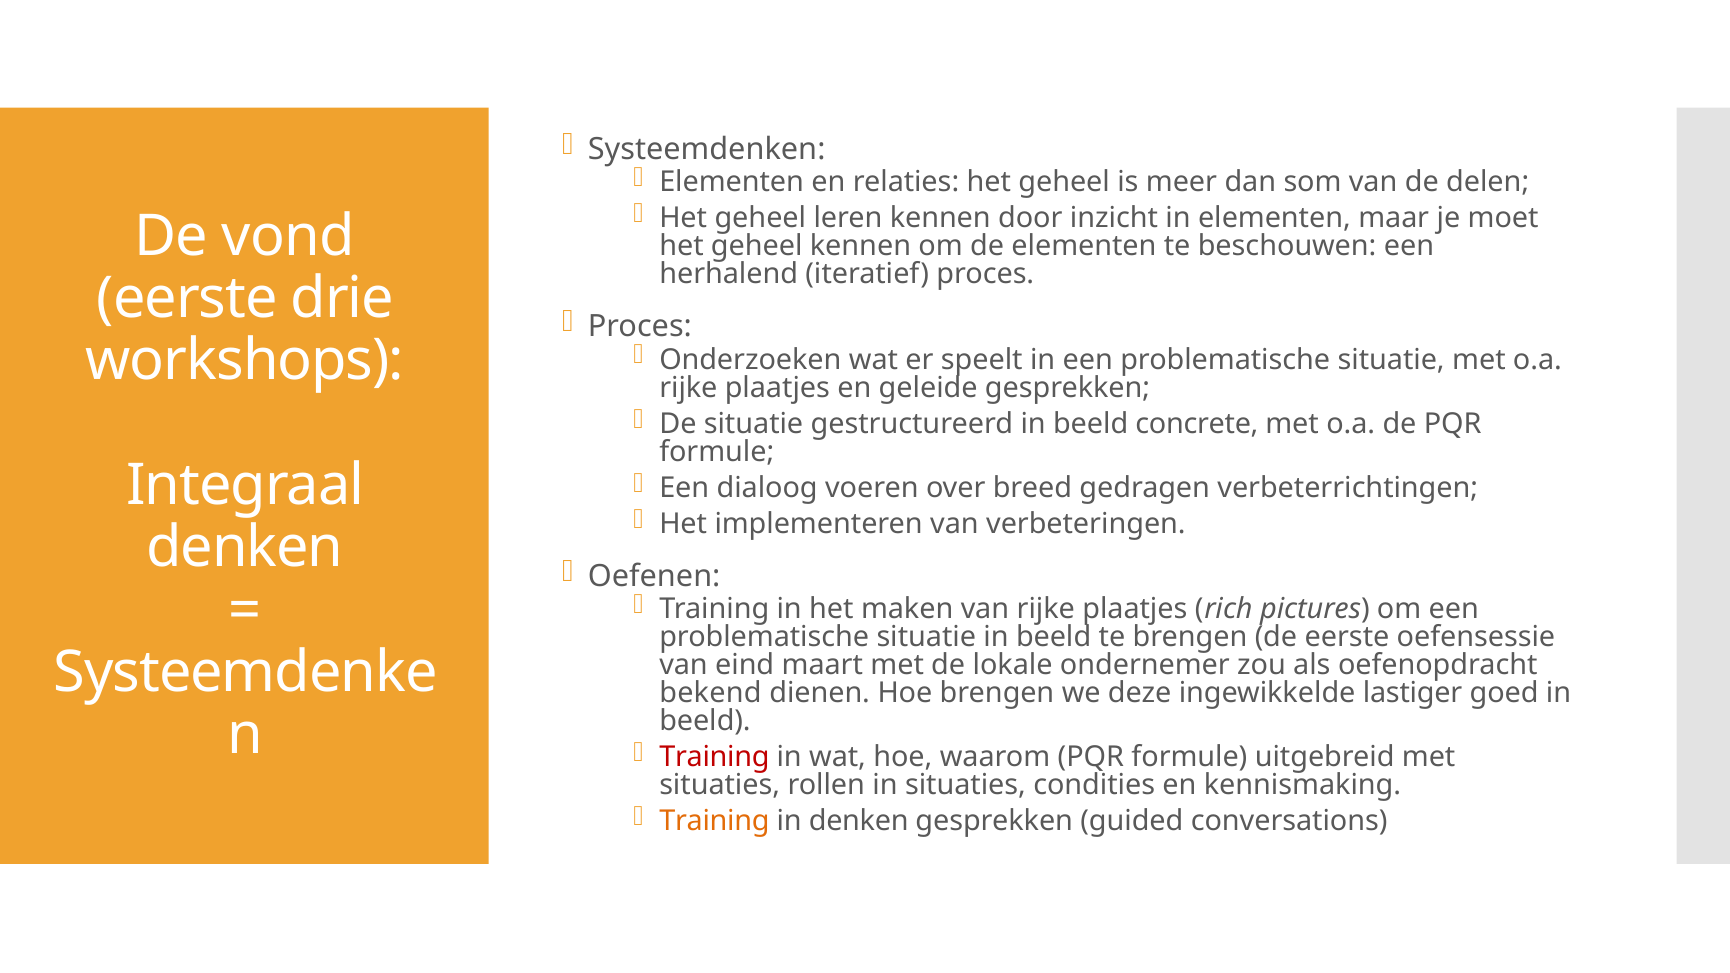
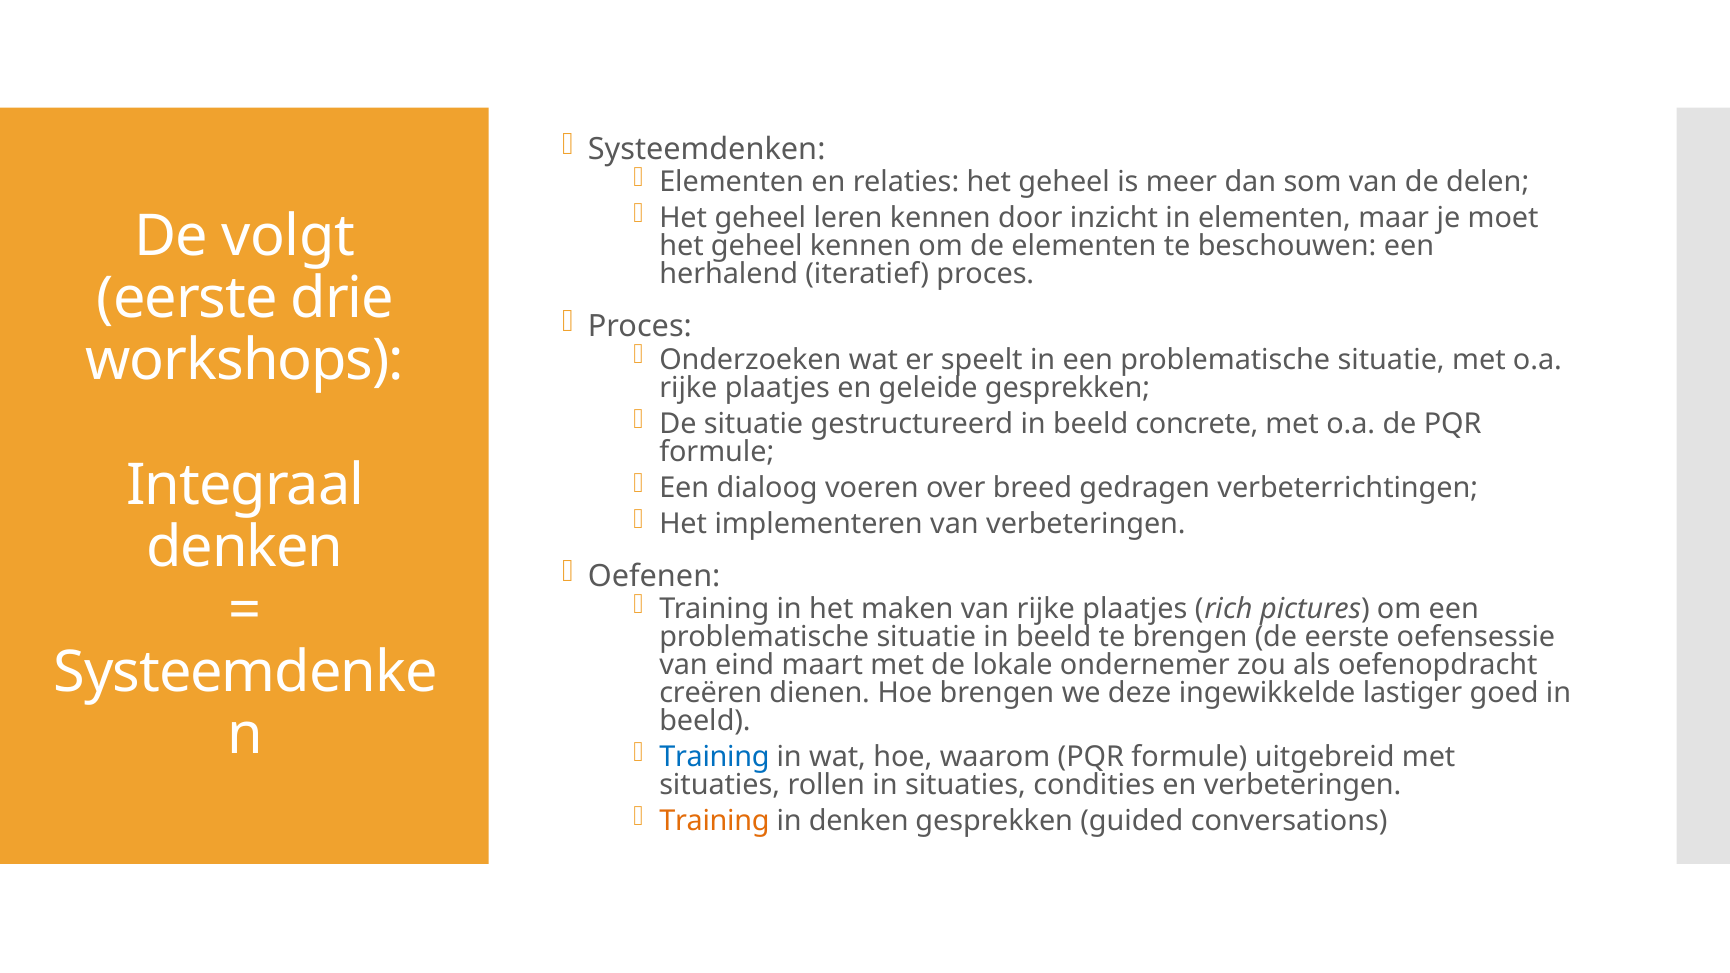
vond: vond -> volgt
bekend: bekend -> creëren
Training at (714, 757) colour: red -> blue
en kennismaking: kennismaking -> verbeteringen
